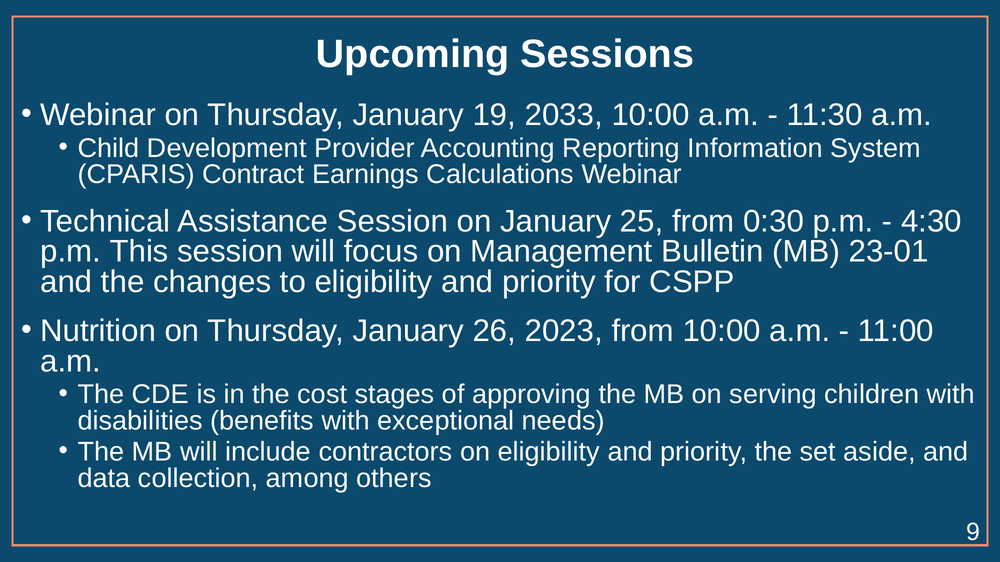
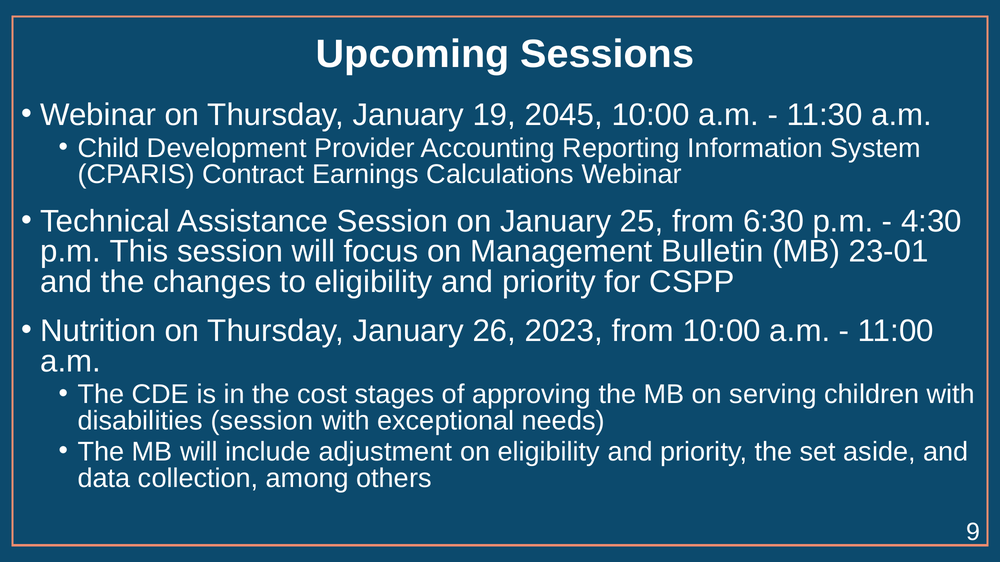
2033: 2033 -> 2045
0:30: 0:30 -> 6:30
disabilities benefits: benefits -> session
contractors: contractors -> adjustment
